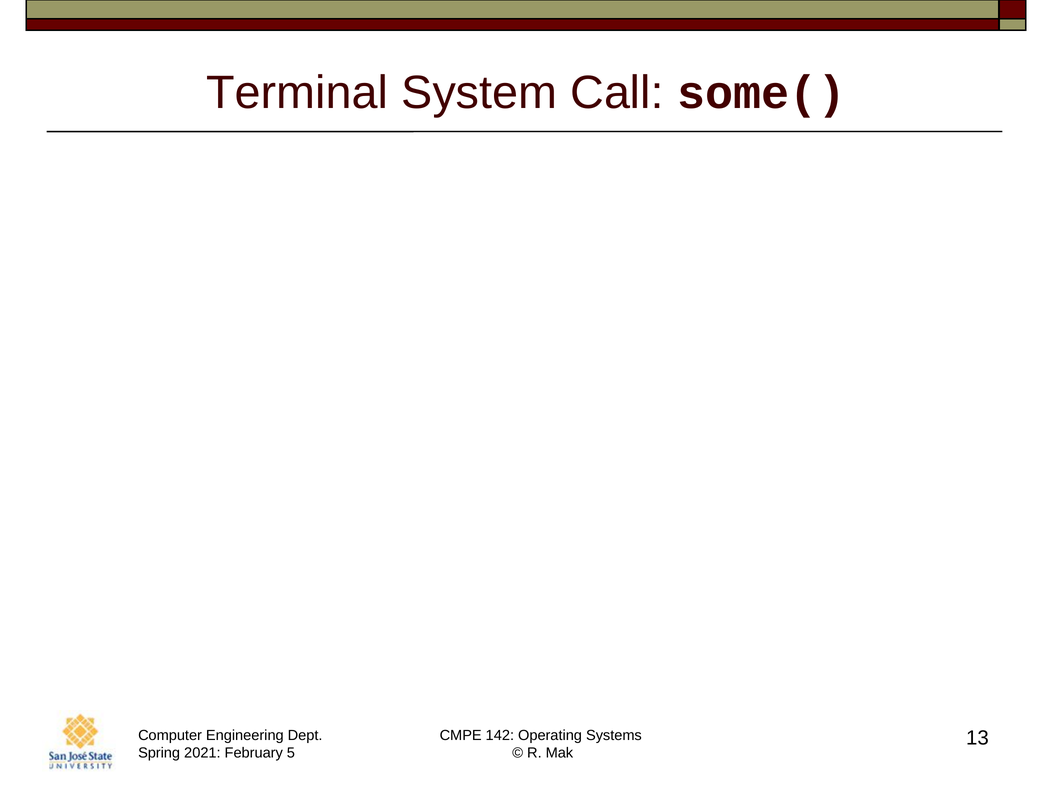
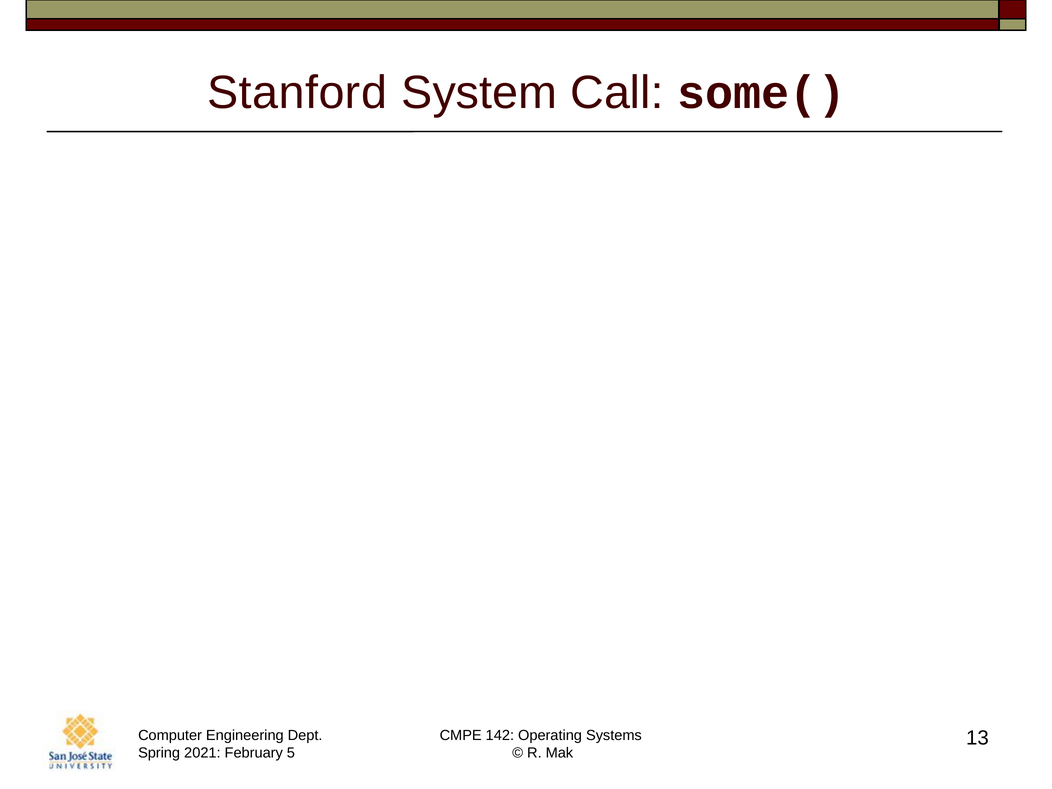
Terminal: Terminal -> Stanford
